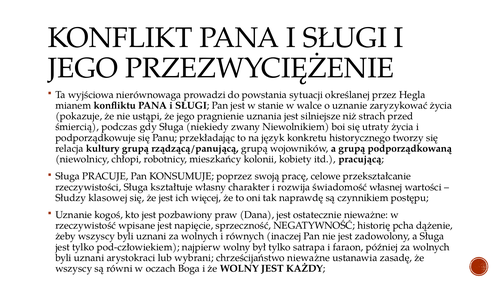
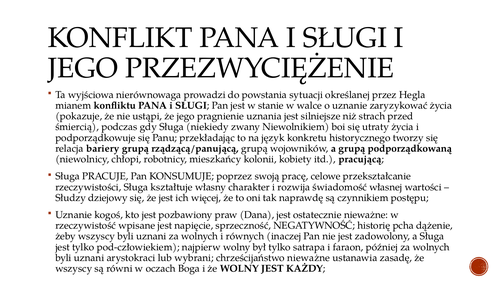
kultury: kultury -> bariery
klasowej: klasowej -> dziejowy
